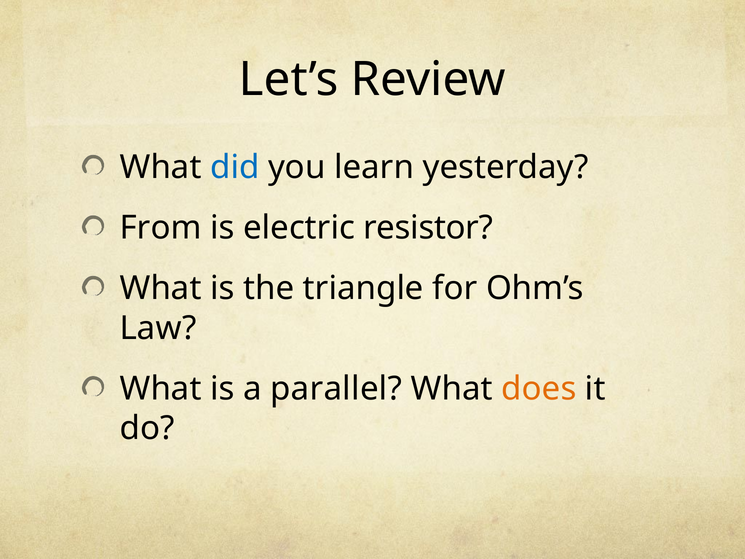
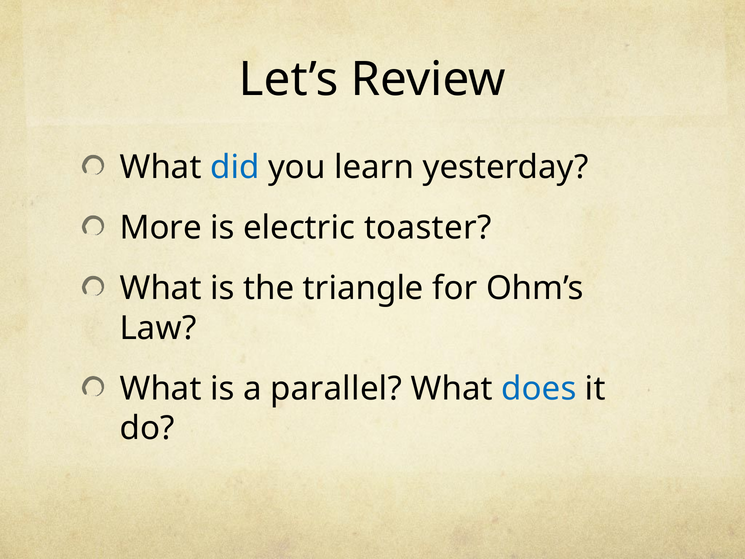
From: From -> More
resistor: resistor -> toaster
does colour: orange -> blue
